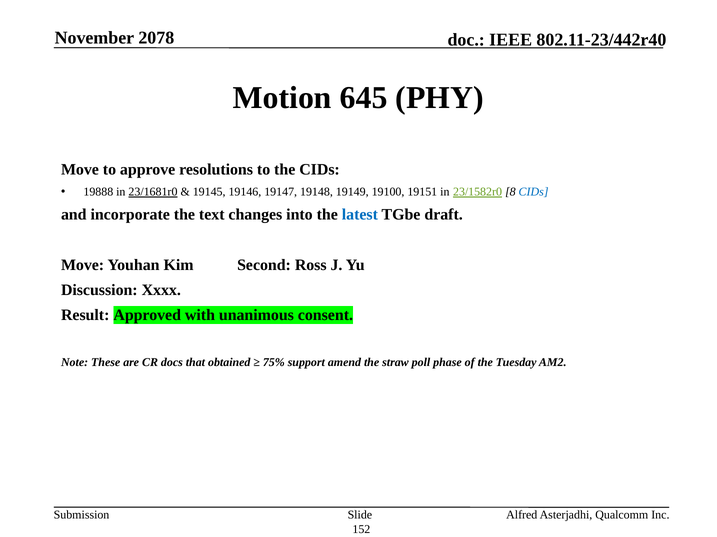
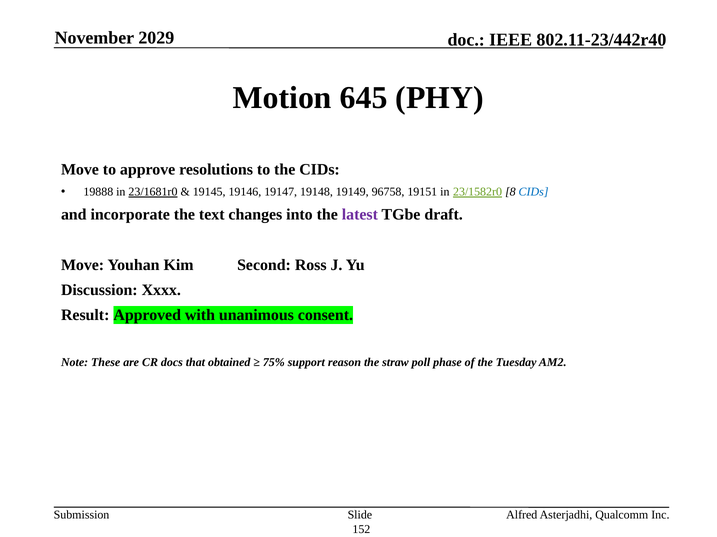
2078: 2078 -> 2029
19100: 19100 -> 96758
latest colour: blue -> purple
amend: amend -> reason
